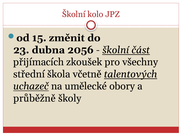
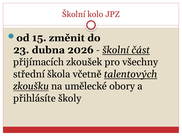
2056: 2056 -> 2026
uchazeč: uchazeč -> zkoušku
průběžně: průběžně -> přihlásíte
